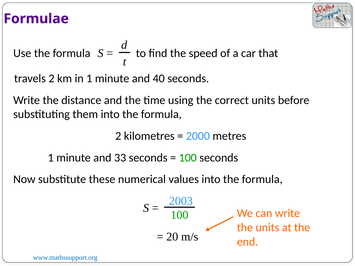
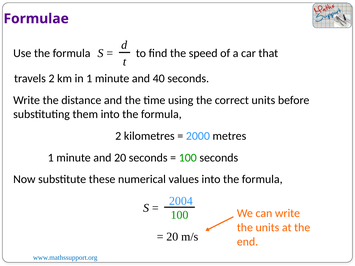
and 33: 33 -> 20
2003: 2003 -> 2004
